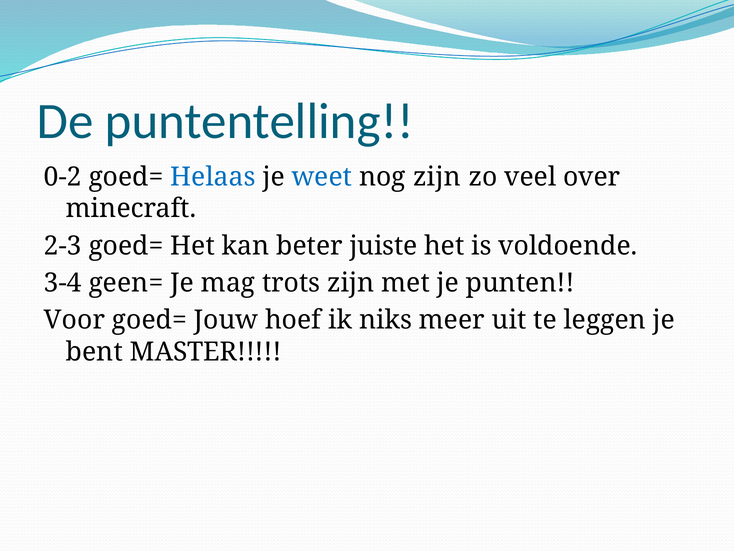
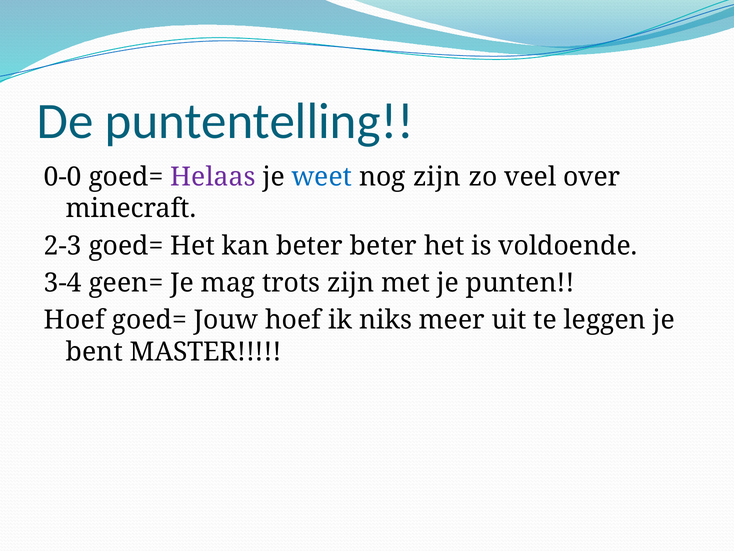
0-2: 0-2 -> 0-0
Helaas colour: blue -> purple
beter juiste: juiste -> beter
Voor at (74, 320): Voor -> Hoef
